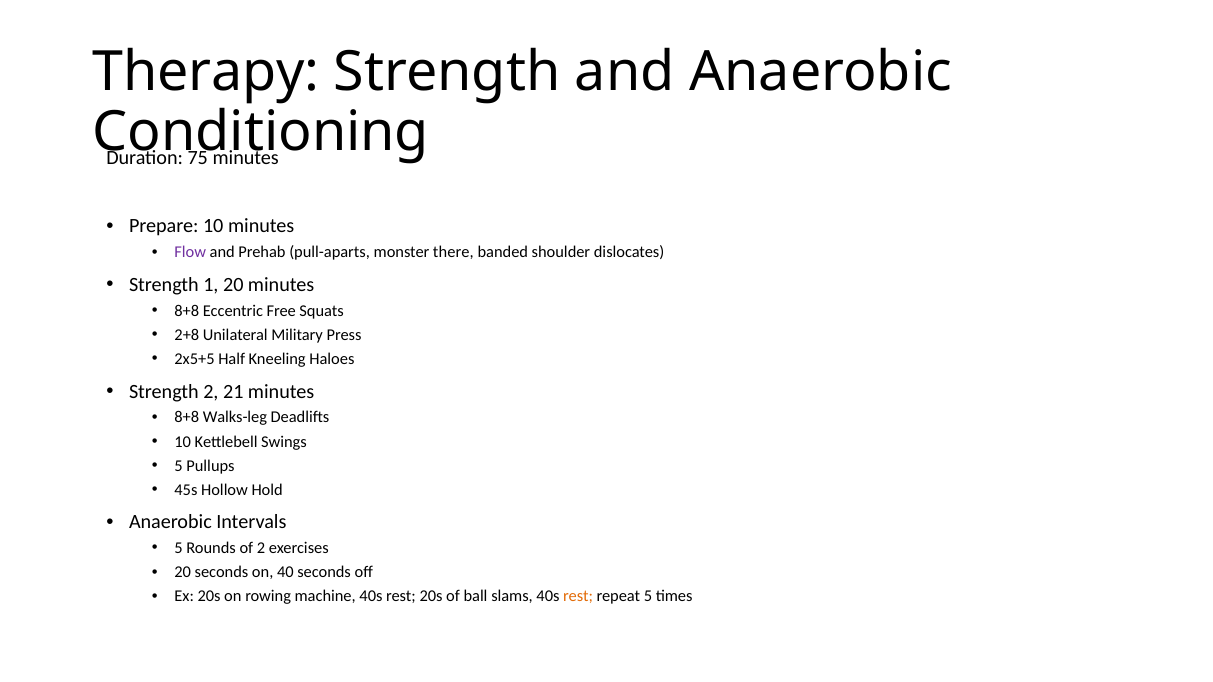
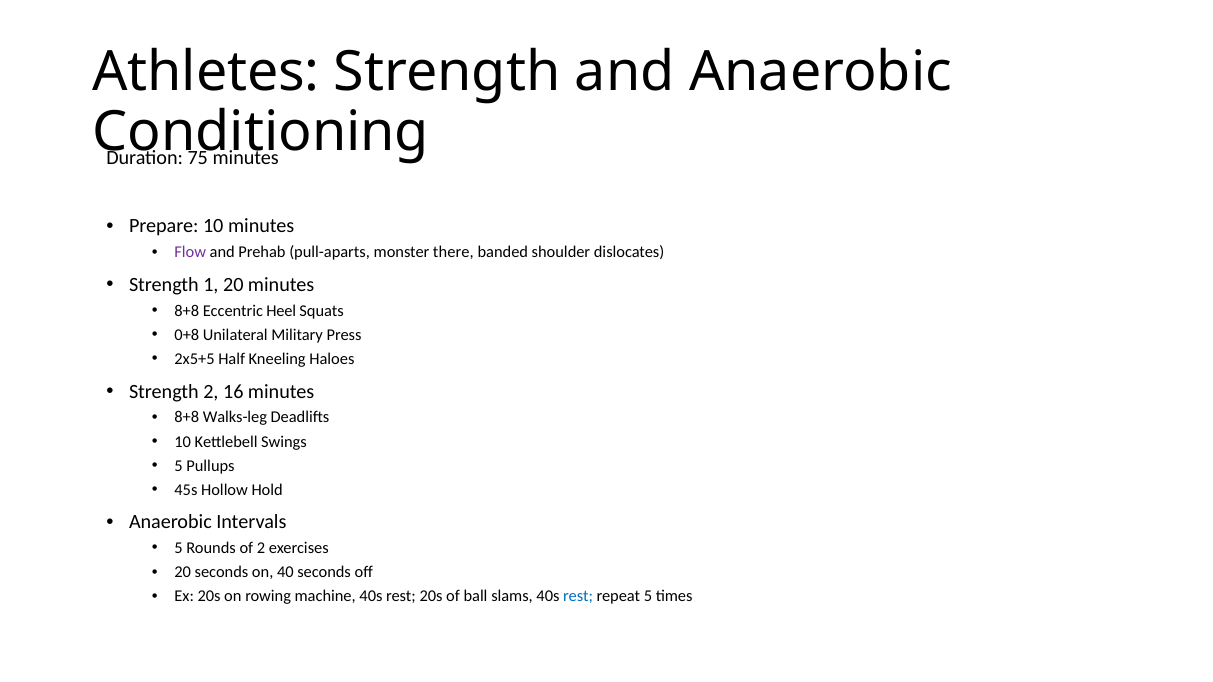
Therapy: Therapy -> Athletes
Free: Free -> Heel
2+8: 2+8 -> 0+8
21: 21 -> 16
rest at (578, 597) colour: orange -> blue
